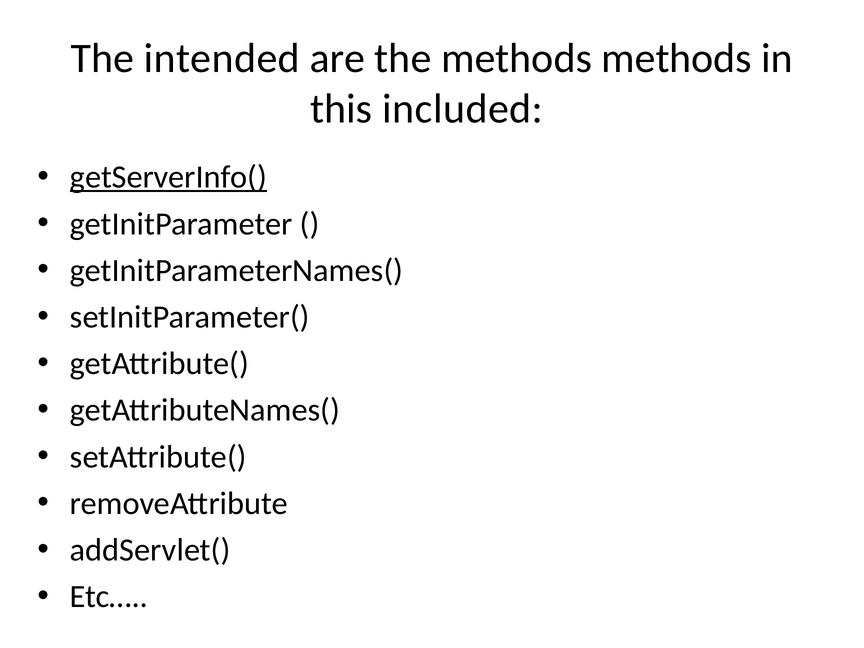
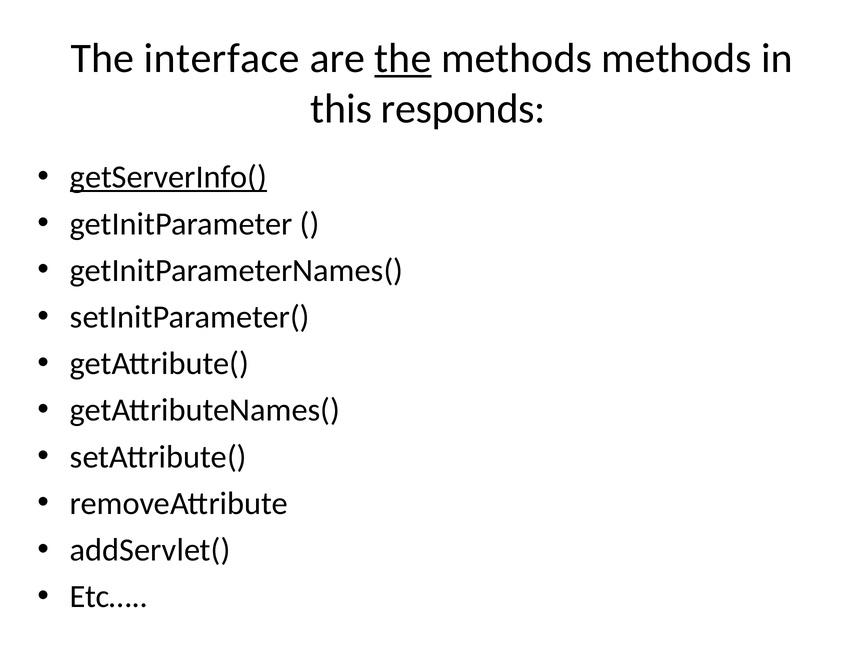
intended: intended -> interface
the at (403, 58) underline: none -> present
included: included -> responds
